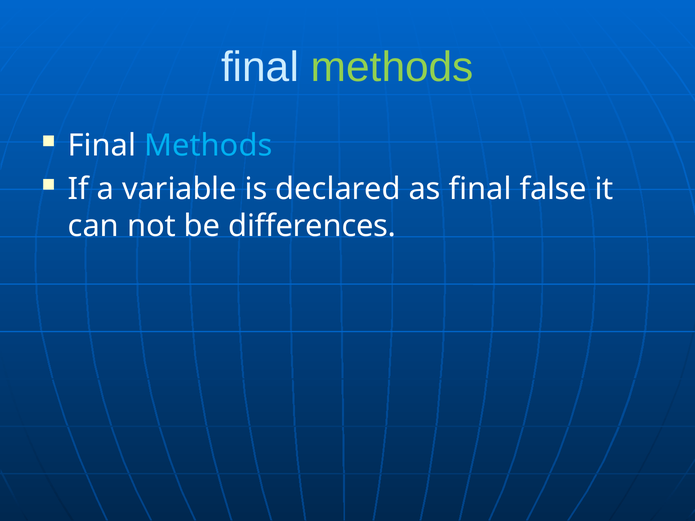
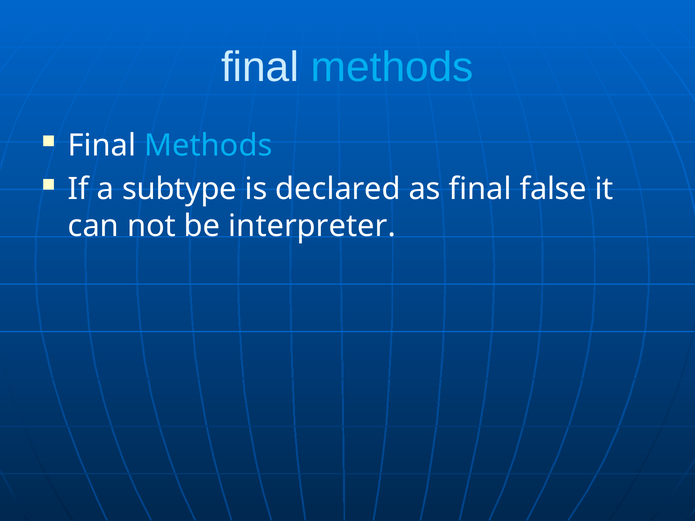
methods at (392, 67) colour: light green -> light blue
variable: variable -> subtype
differences: differences -> interpreter
